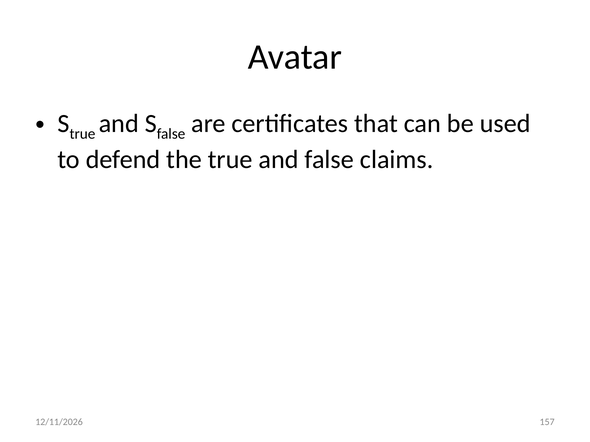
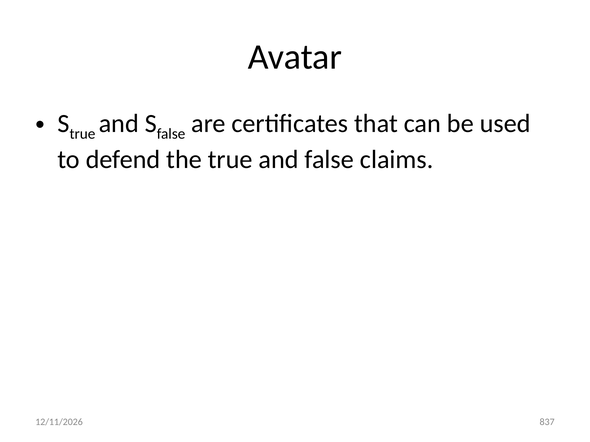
157: 157 -> 837
